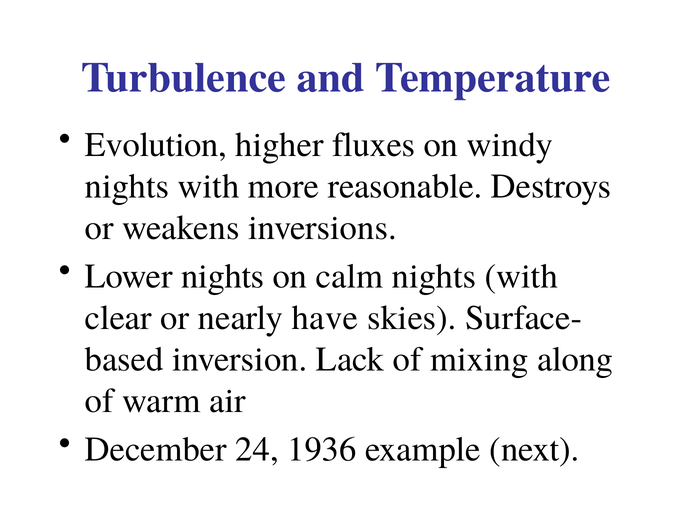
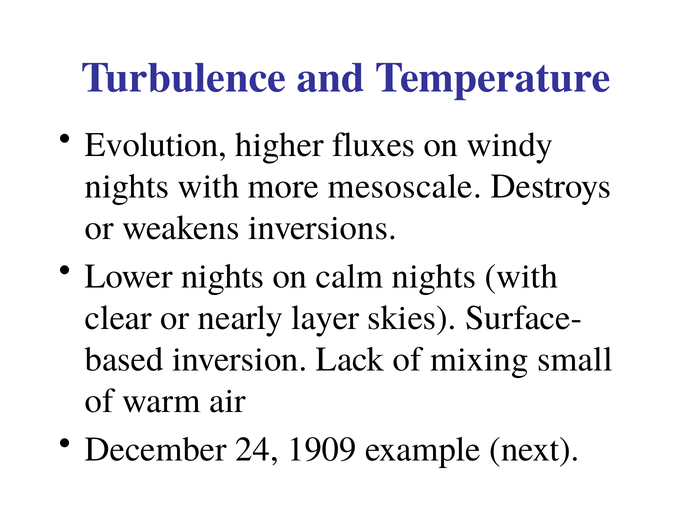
reasonable: reasonable -> mesoscale
have: have -> layer
along: along -> small
1936: 1936 -> 1909
